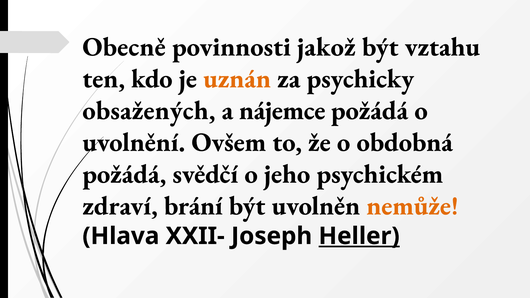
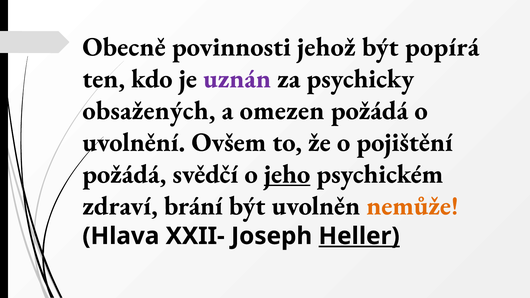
jakož: jakož -> jehož
vztahu: vztahu -> popírá
uznán colour: orange -> purple
nájemce: nájemce -> omezen
obdobná: obdobná -> pojištění
jeho underline: none -> present
